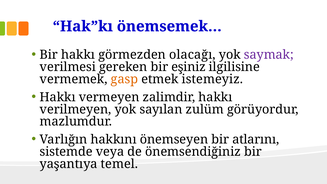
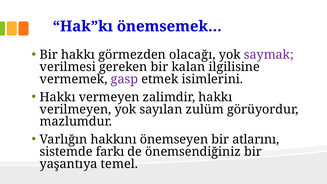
eşiniz: eşiniz -> kalan
gasp colour: orange -> purple
istemeyiz: istemeyiz -> isimlerini
veya: veya -> farkı
